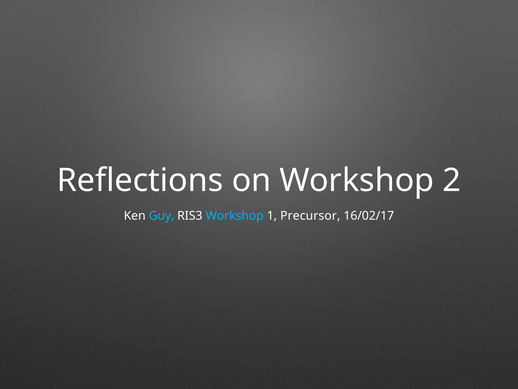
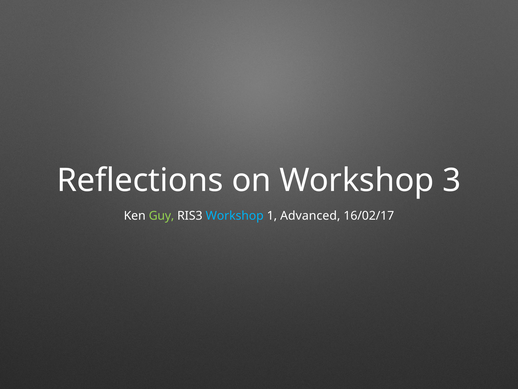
2: 2 -> 3
Guy colour: light blue -> light green
Precursor: Precursor -> Advanced
